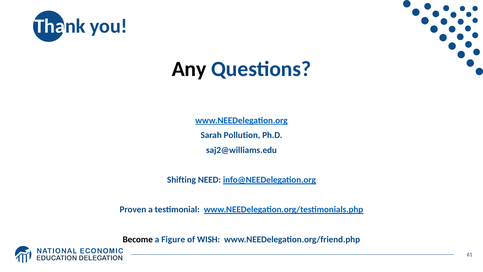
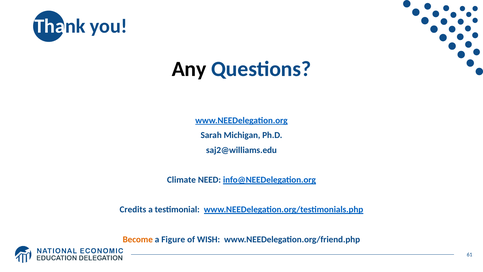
Pollution: Pollution -> Michigan
Shifting: Shifting -> Climate
Proven: Proven -> Credits
Become colour: black -> orange
